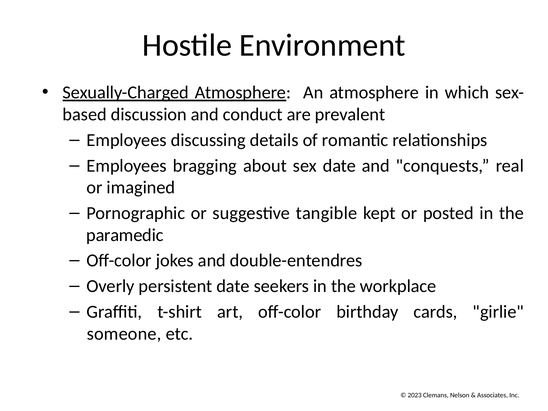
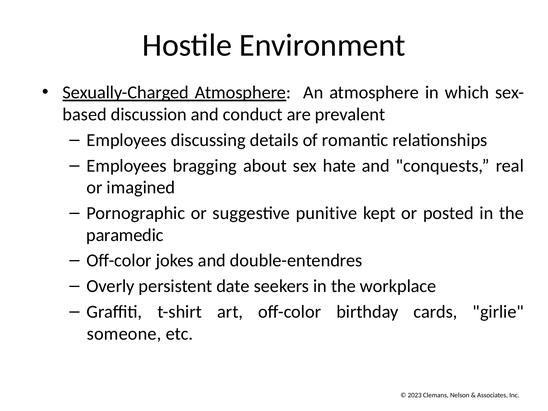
sex date: date -> hate
tangible: tangible -> punitive
